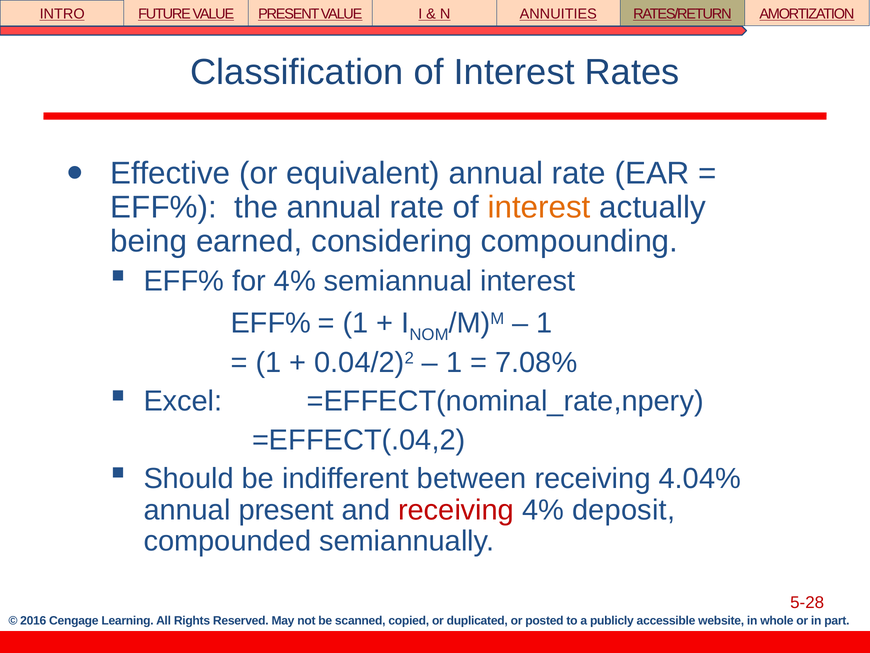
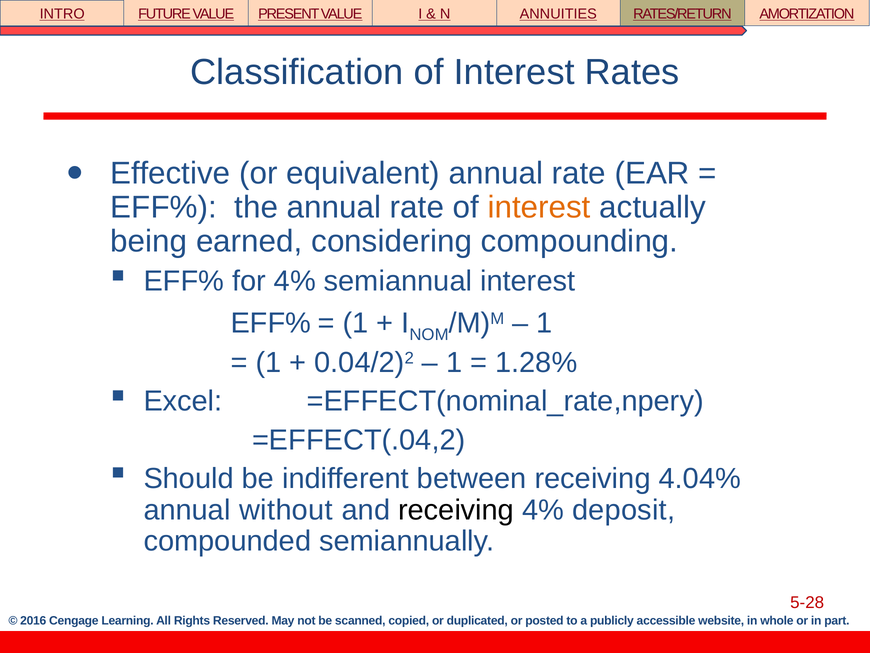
7.08%: 7.08% -> 1.28%
annual present: present -> without
receiving at (456, 510) colour: red -> black
